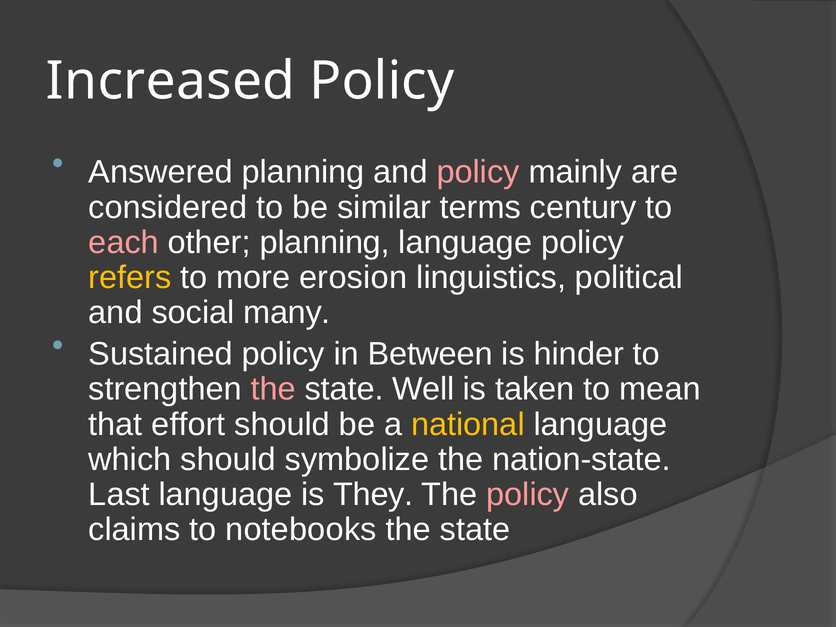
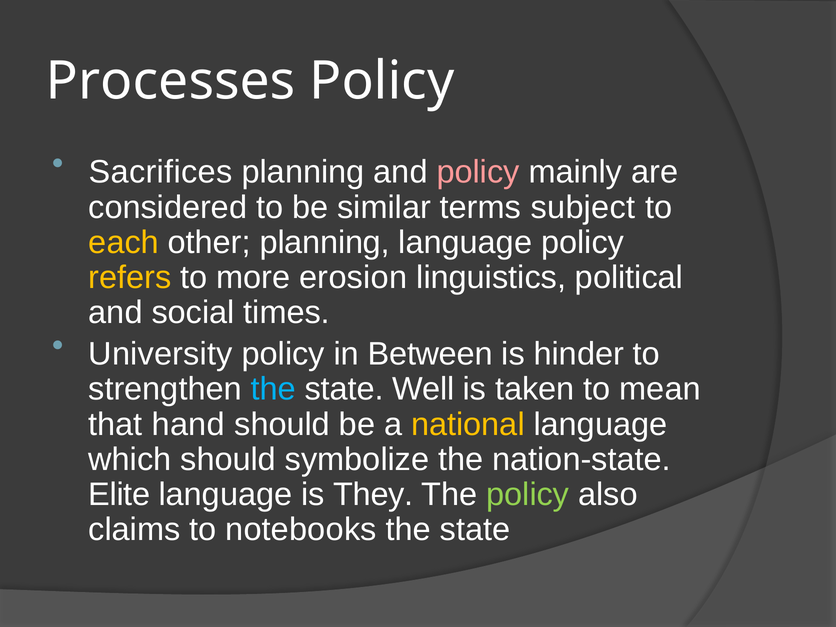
Increased: Increased -> Processes
Answered: Answered -> Sacrifices
century: century -> subject
each colour: pink -> yellow
many: many -> times
Sustained: Sustained -> University
the at (273, 389) colour: pink -> light blue
effort: effort -> hand
Last: Last -> Elite
policy at (528, 495) colour: pink -> light green
